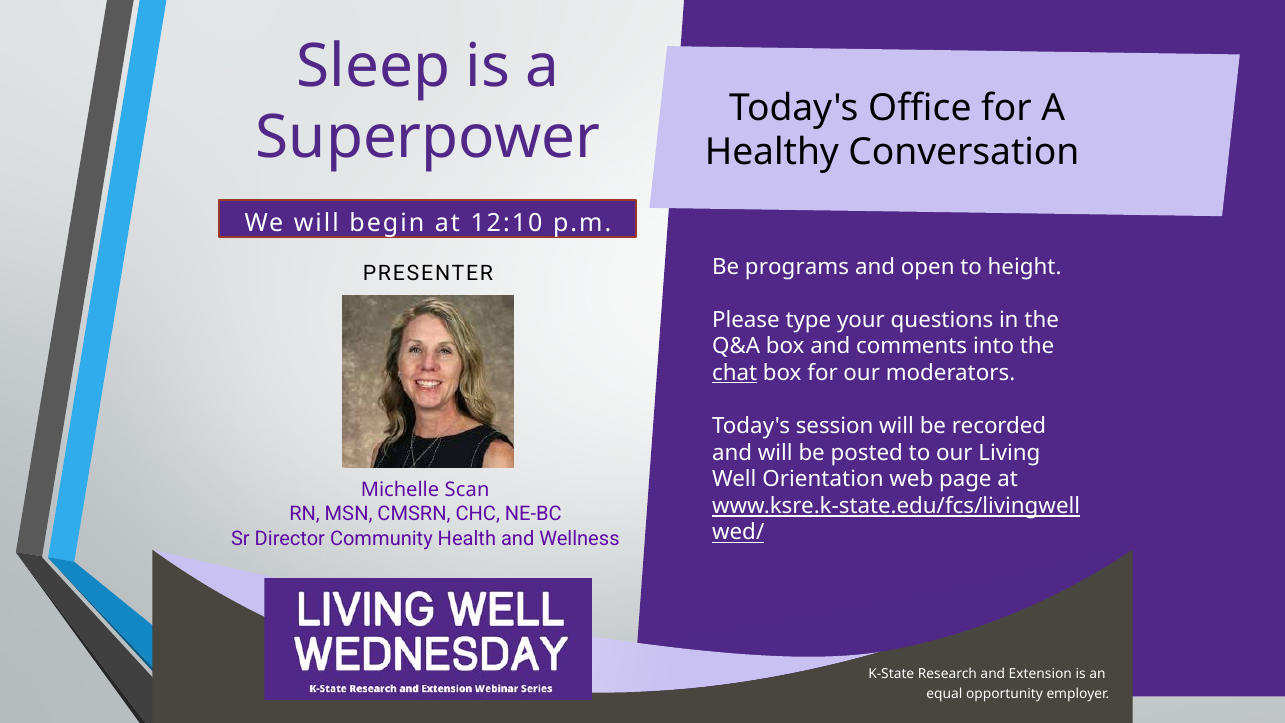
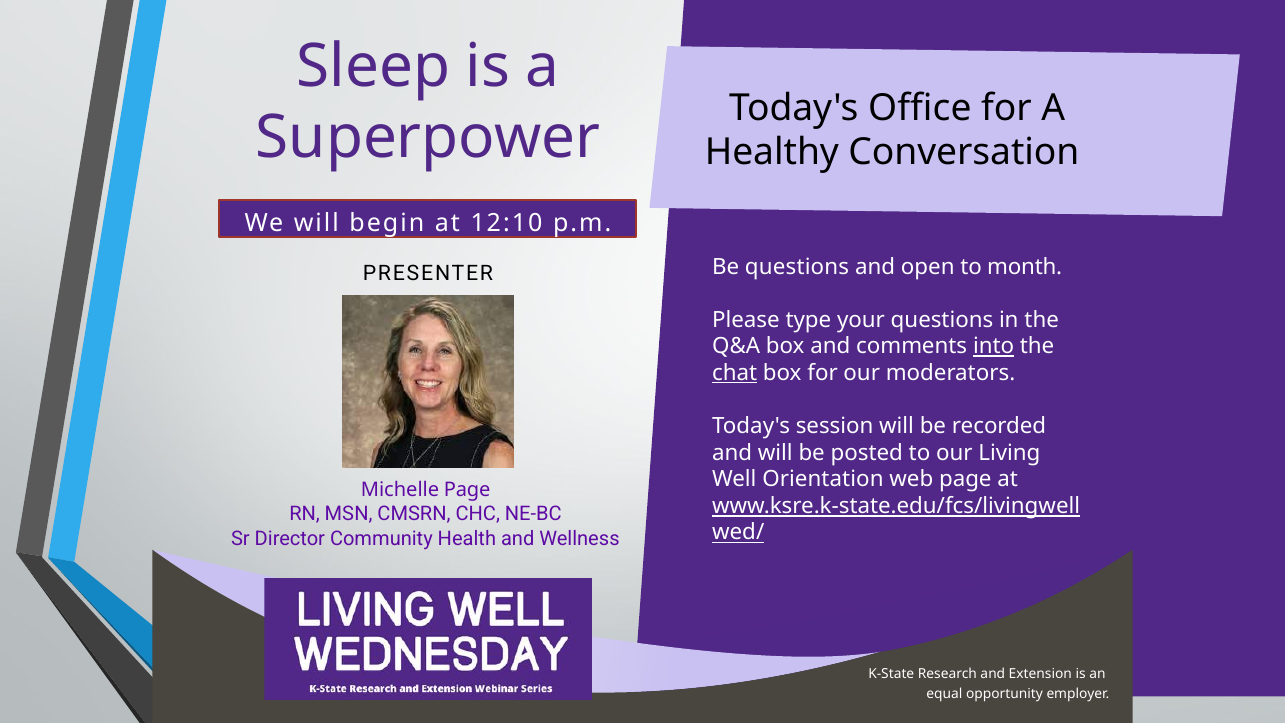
Be programs: programs -> questions
height: height -> month
into underline: none -> present
Michelle Scan: Scan -> Page
